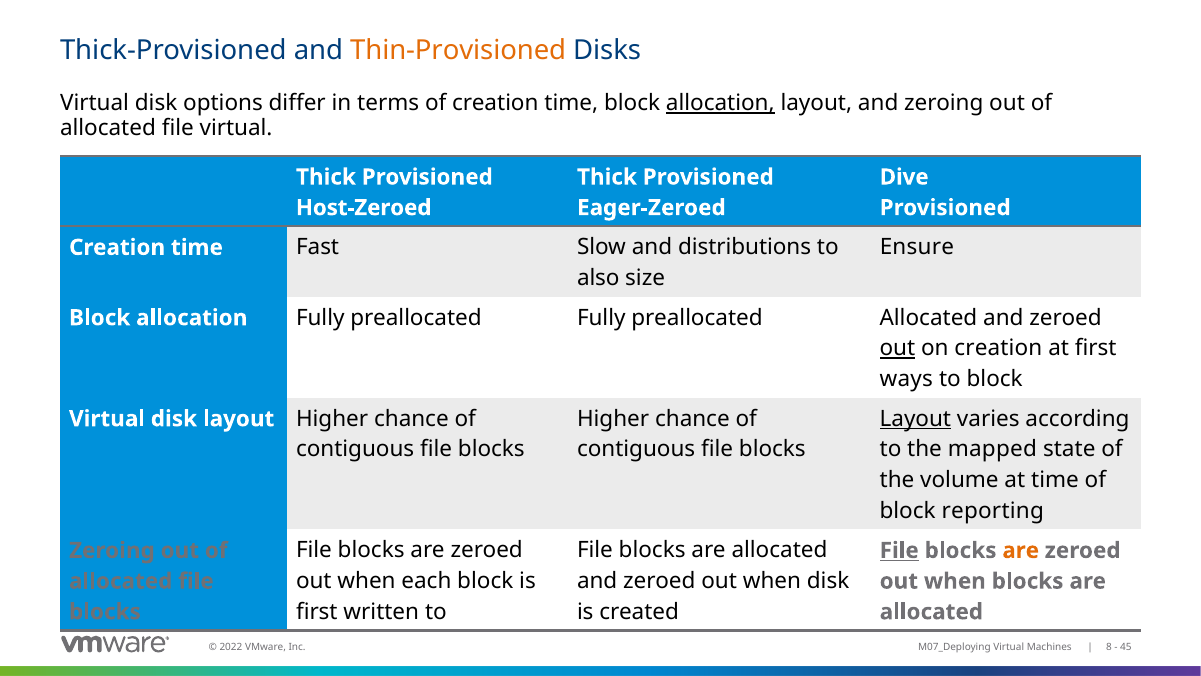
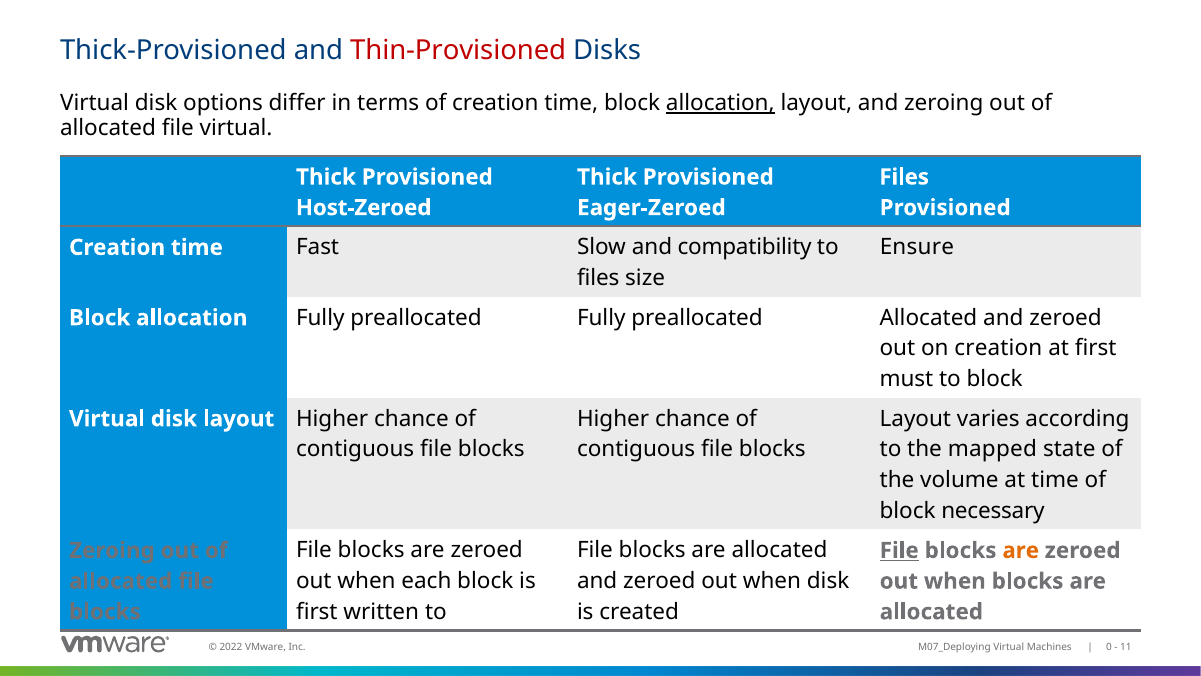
Thin-Provisioned colour: orange -> red
Dive at (904, 177): Dive -> Files
distributions: distributions -> compatibility
also at (598, 278): also -> files
out at (897, 348) underline: present -> none
ways: ways -> must
Layout at (915, 419) underline: present -> none
reporting: reporting -> necessary
8: 8 -> 0
45: 45 -> 11
